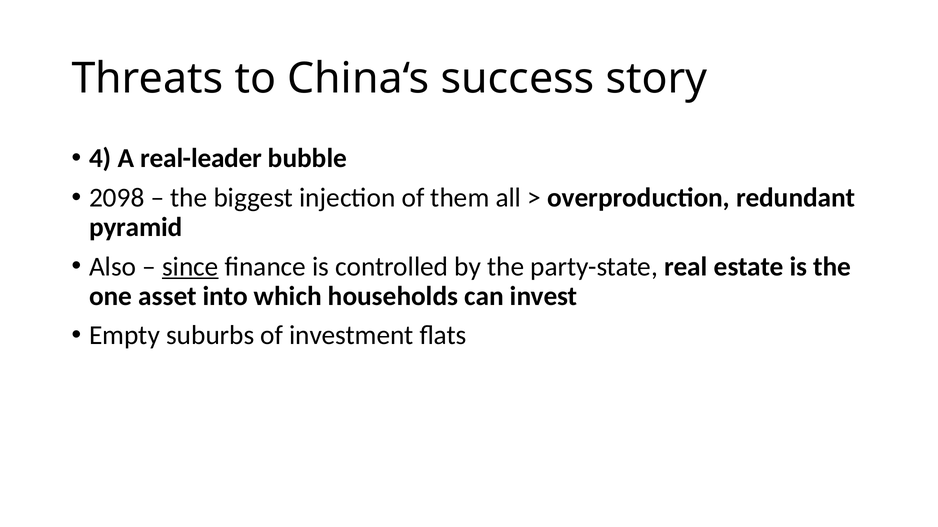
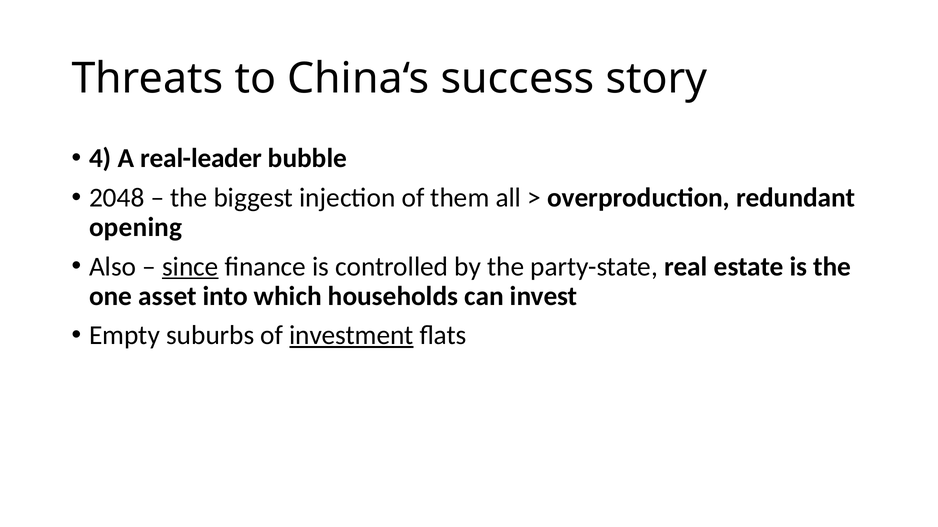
2098: 2098 -> 2048
pyramid: pyramid -> opening
investment underline: none -> present
